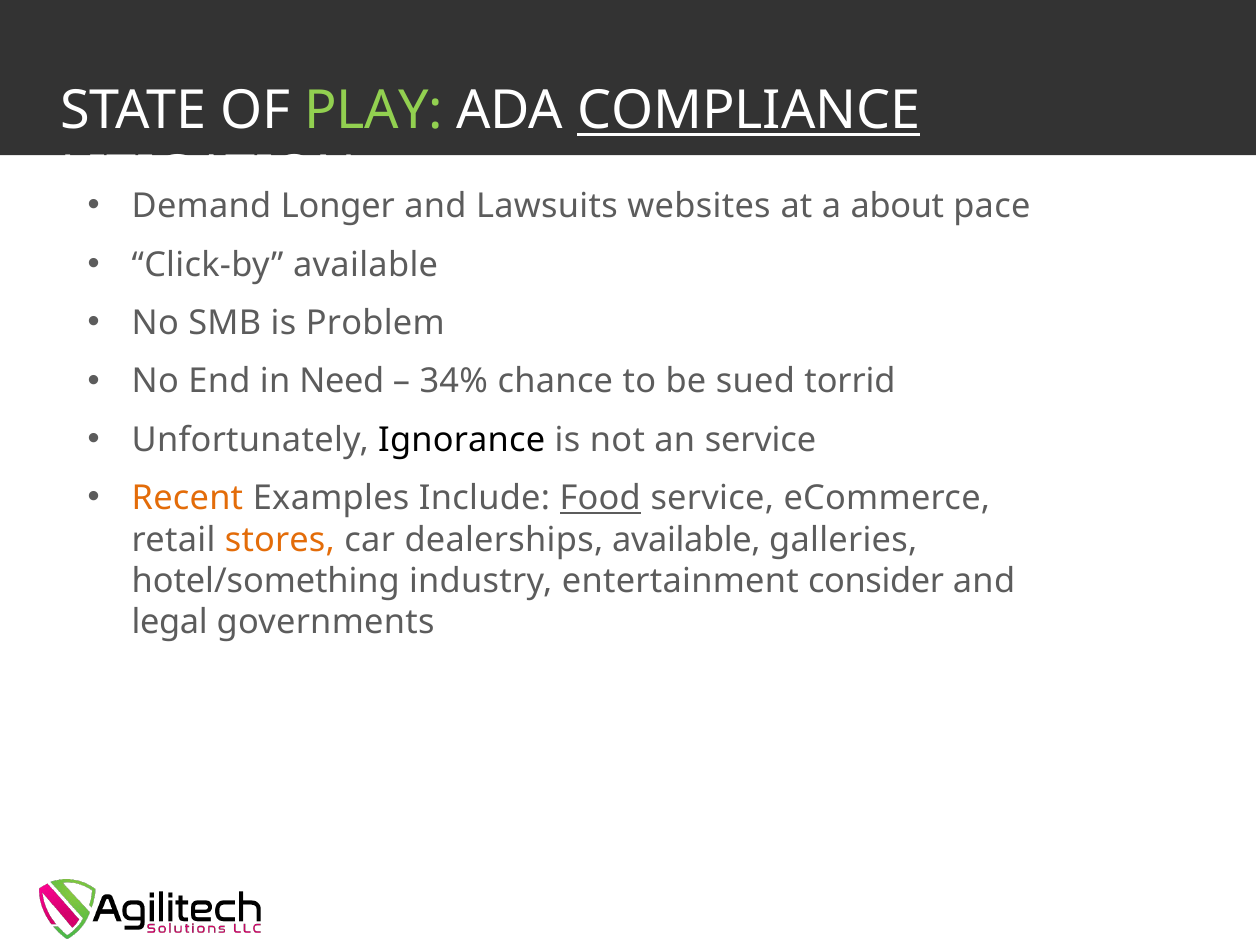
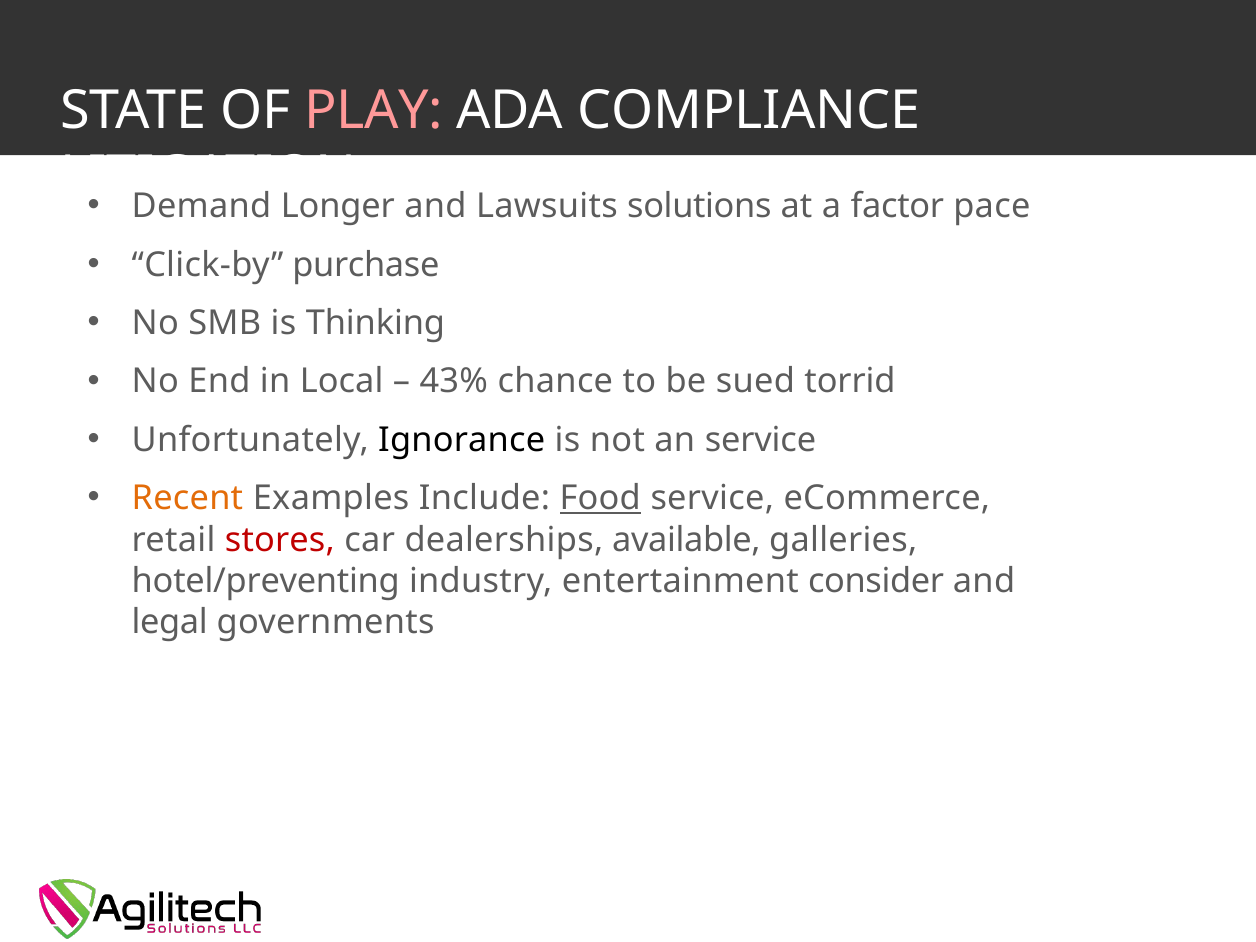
PLAY colour: light green -> pink
COMPLIANCE underline: present -> none
websites: websites -> solutions
about: about -> factor
Click-by available: available -> purchase
Problem: Problem -> Thinking
Need: Need -> Local
34%: 34% -> 43%
stores colour: orange -> red
hotel/something: hotel/something -> hotel/preventing
